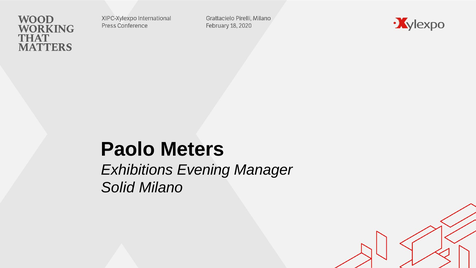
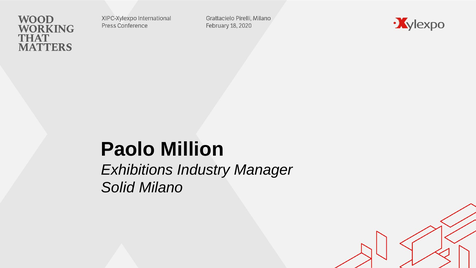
Meters: Meters -> Million
Evening: Evening -> Industry
